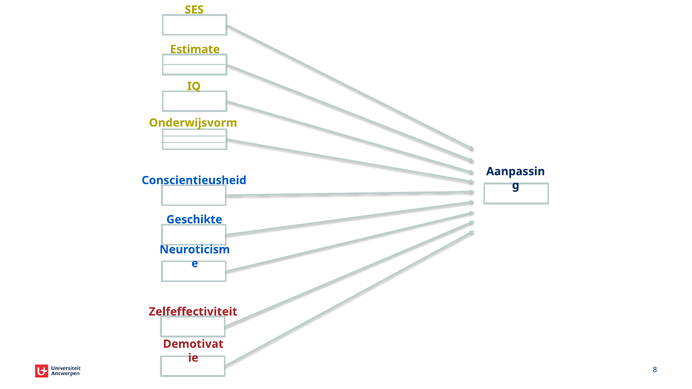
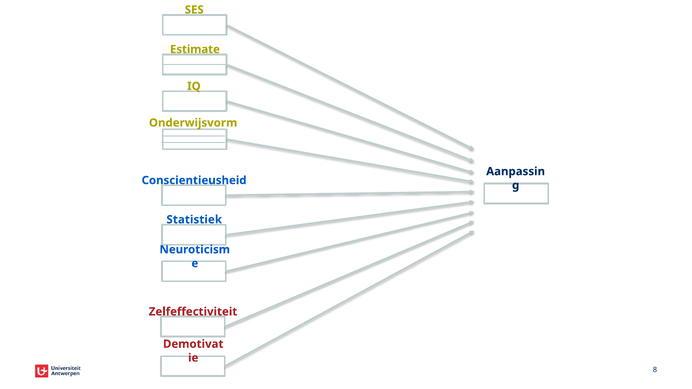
Geschikte: Geschikte -> Statistiek
